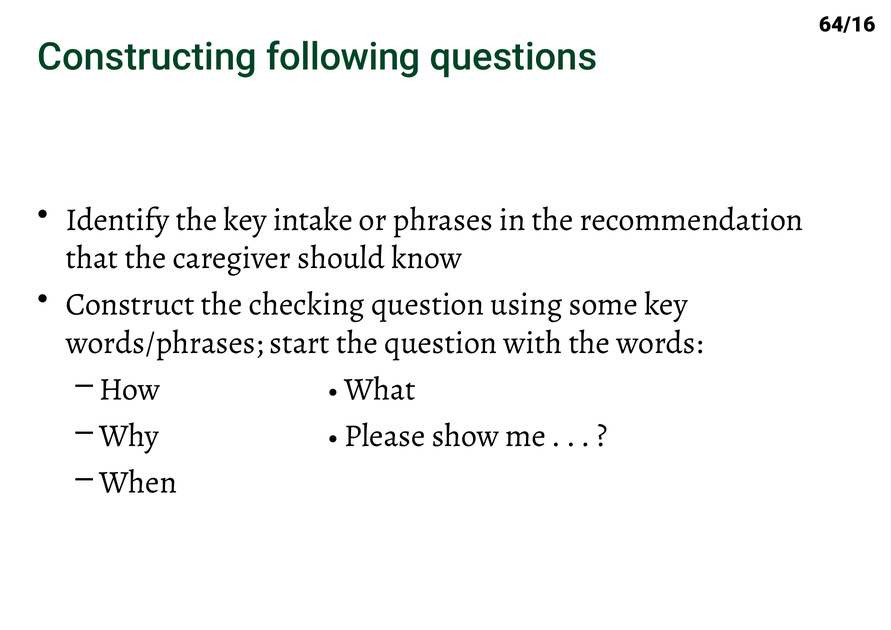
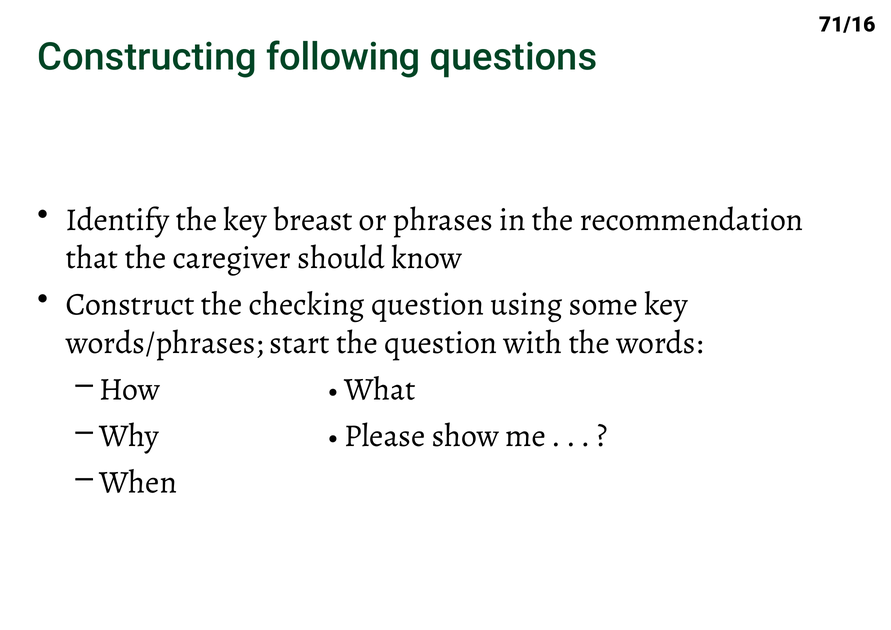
64/16: 64/16 -> 71/16
intake: intake -> breast
